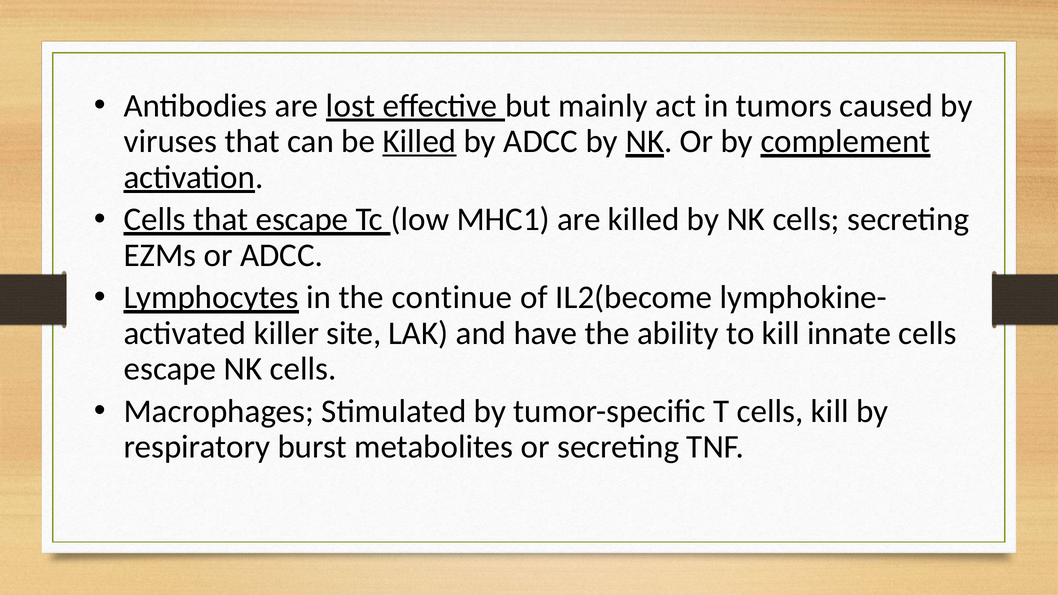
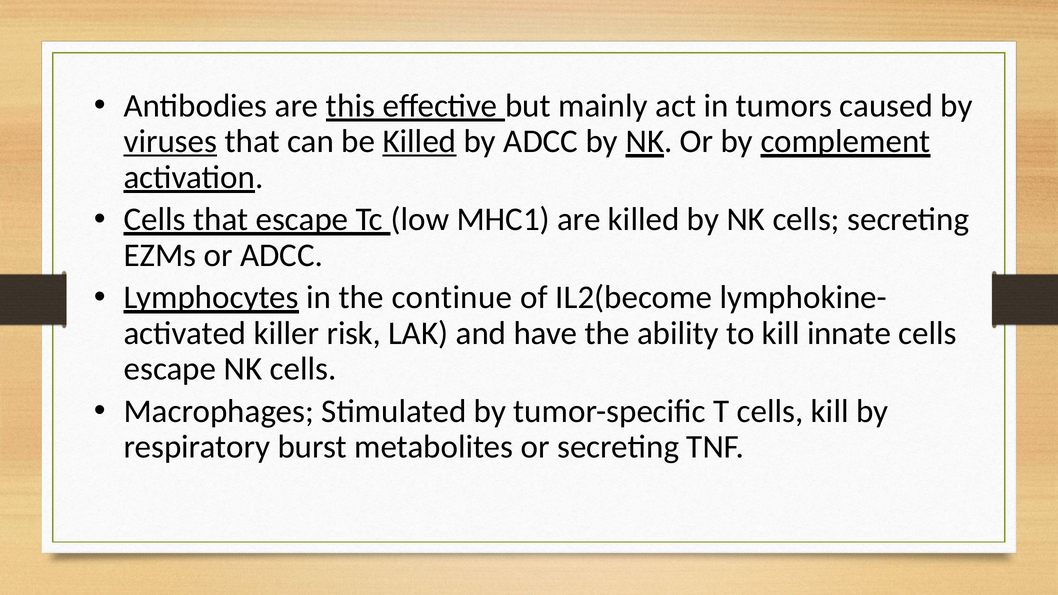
lost: lost -> this
viruses underline: none -> present
site: site -> risk
